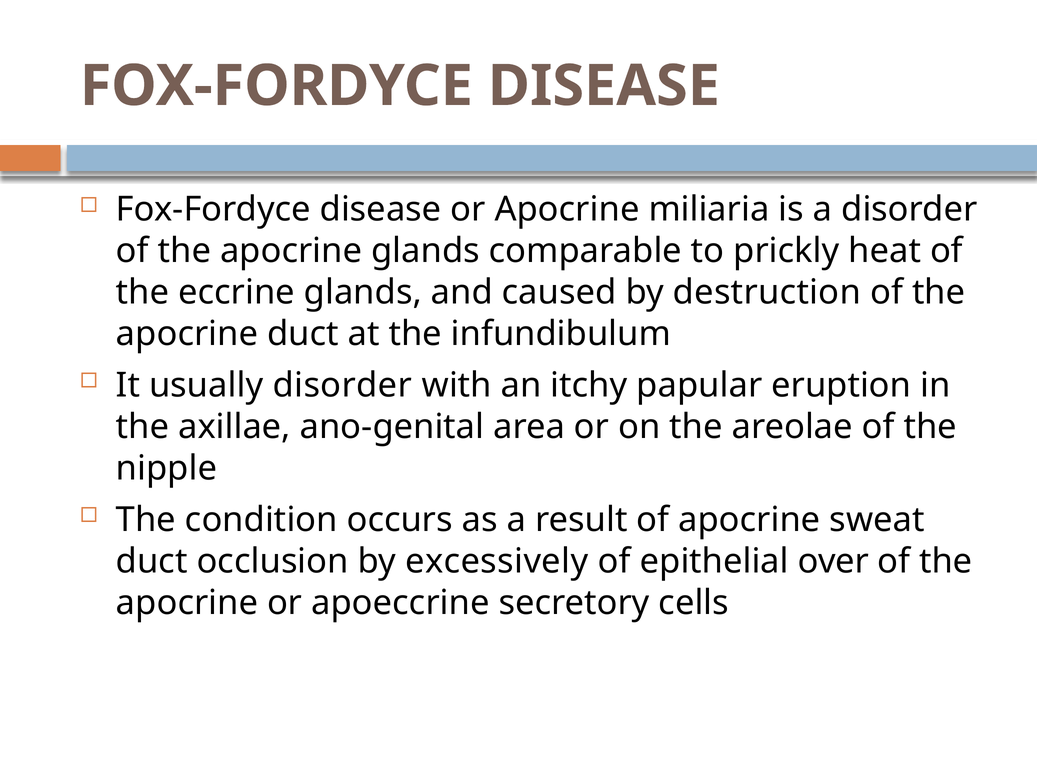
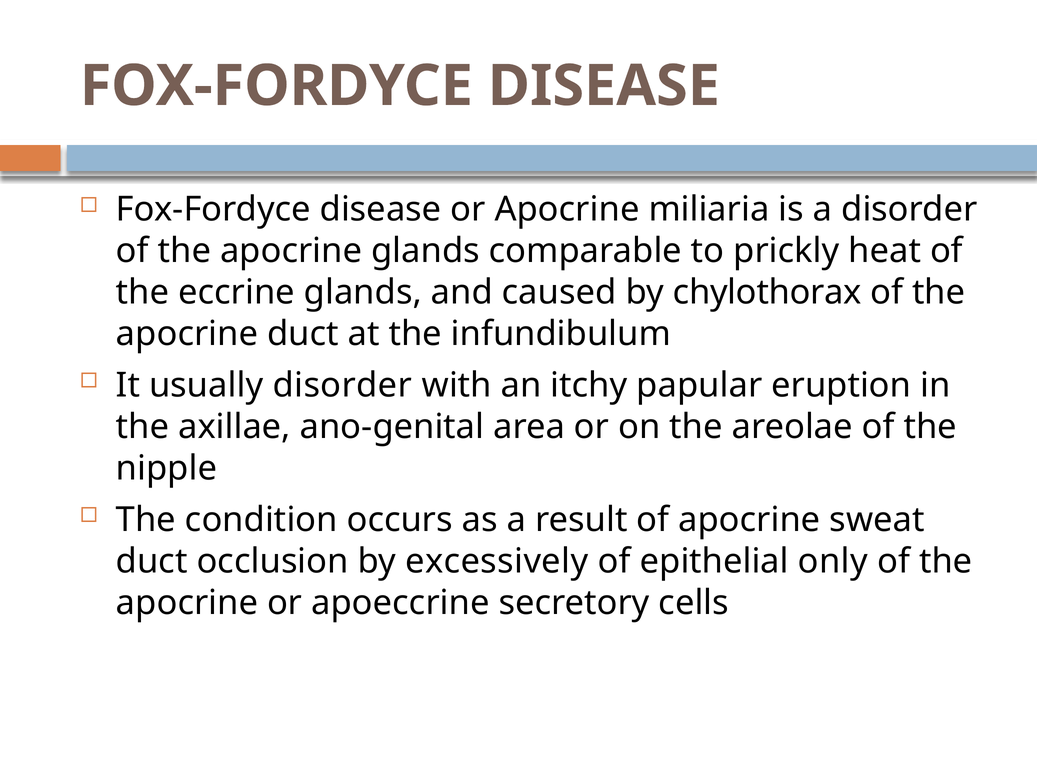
destruction: destruction -> chylothorax
over: over -> only
